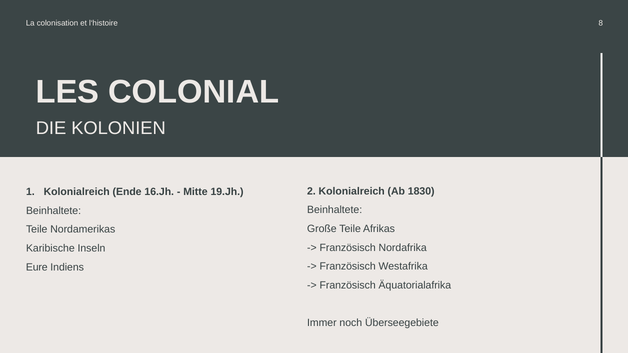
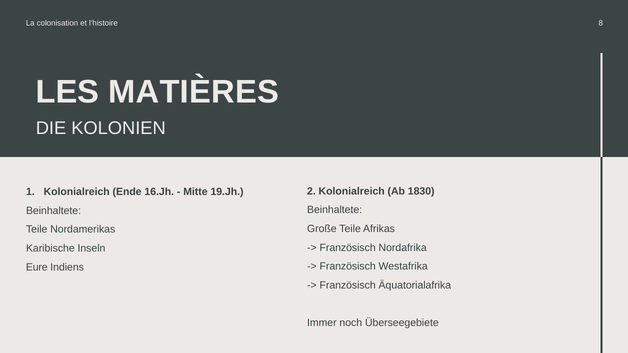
COLONIAL: COLONIAL -> MATIÈRES
